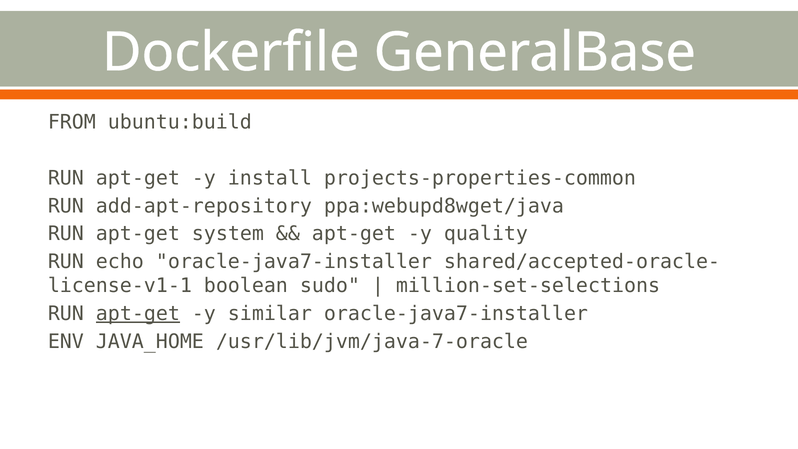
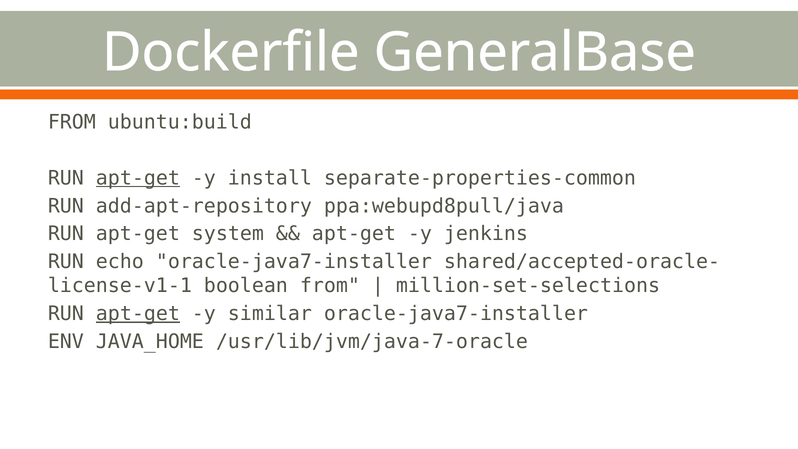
apt-get at (138, 178) underline: none -> present
projects-properties-common: projects-properties-common -> separate-properties-common
ppa:webupd8wget/java: ppa:webupd8wget/java -> ppa:webupd8pull/java
quality: quality -> jenkins
boolean sudo: sudo -> from
